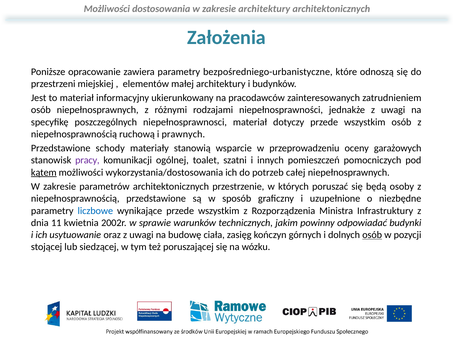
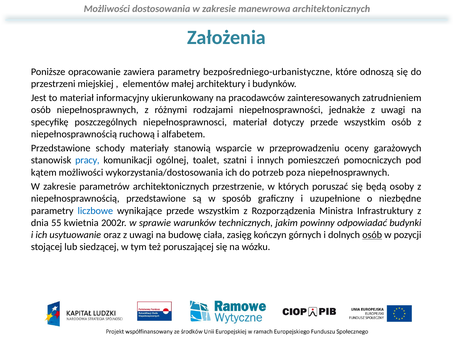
zakresie architektury: architektury -> manewrowa
prawnych: prawnych -> alfabetem
pracy colour: purple -> blue
kątem underline: present -> none
całej: całej -> poza
11: 11 -> 55
